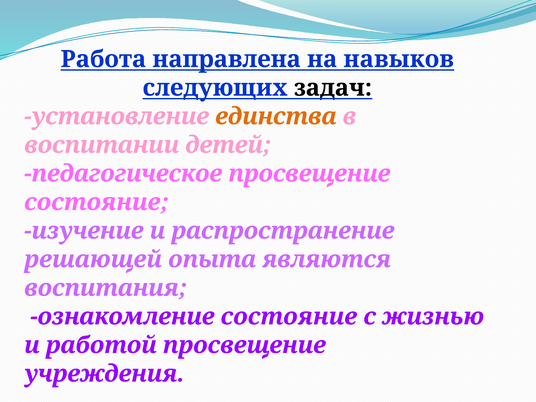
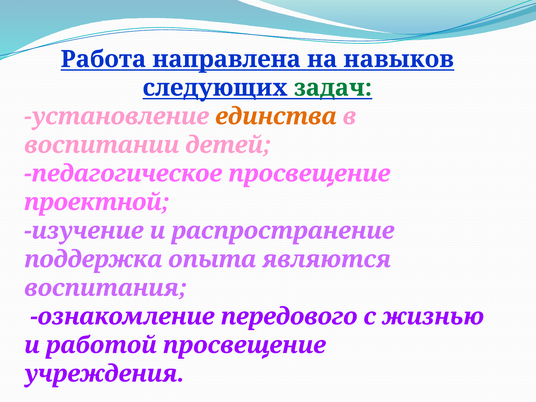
задач colour: black -> green
состояние at (97, 202): состояние -> проектной
решающей: решающей -> поддержка
ознакомление состояние: состояние -> передового
